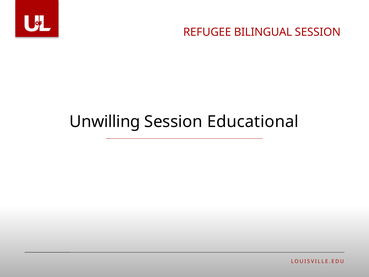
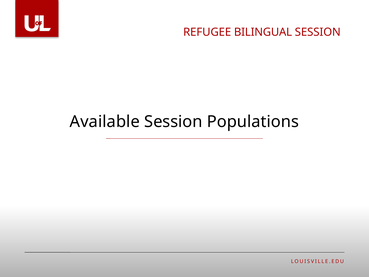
Unwilling: Unwilling -> Available
Educational: Educational -> Populations
